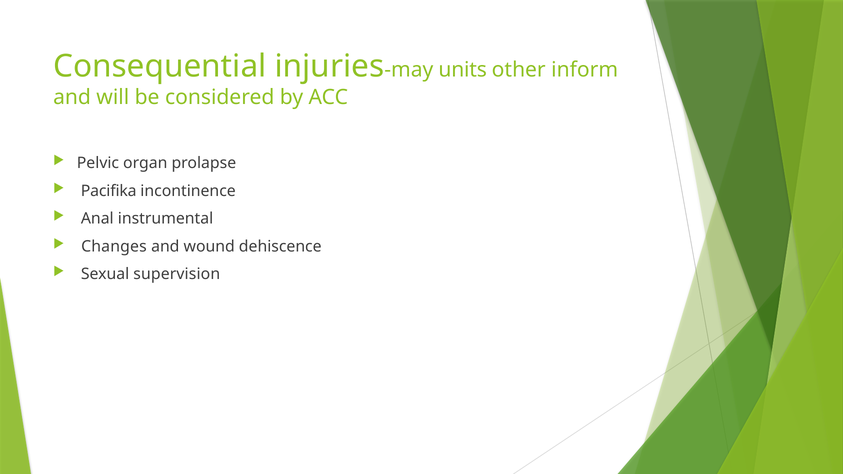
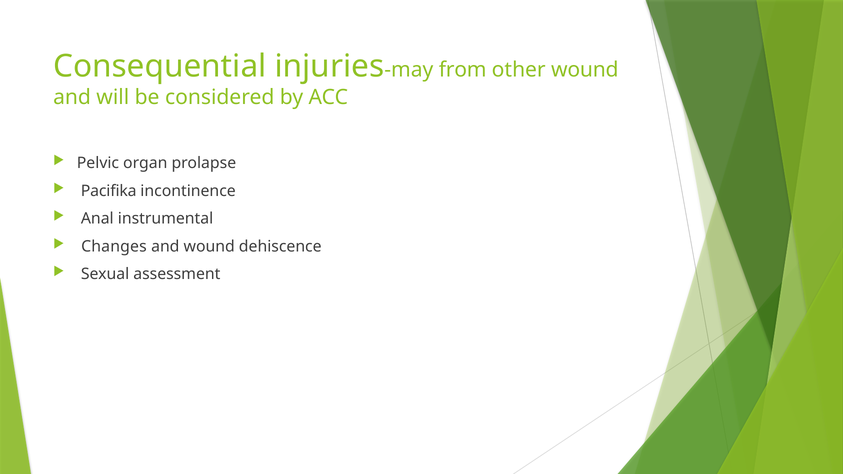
units: units -> from
other inform: inform -> wound
supervision: supervision -> assessment
